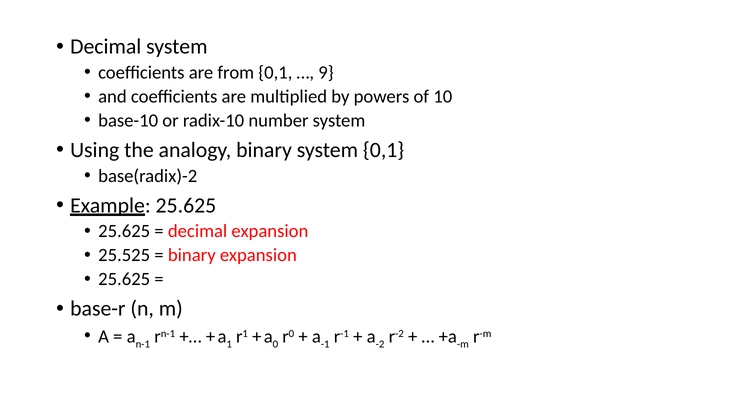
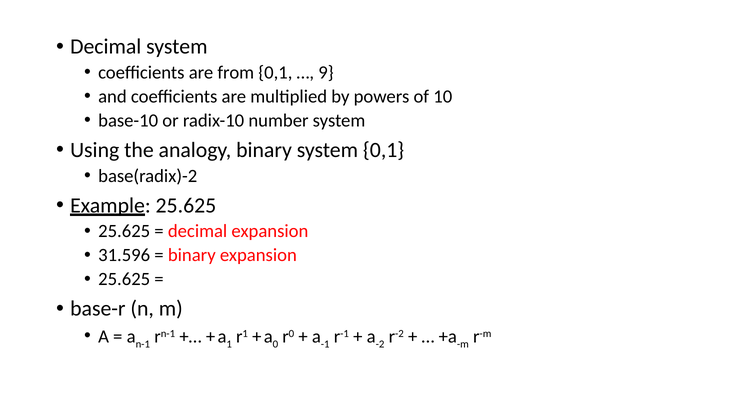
25.525: 25.525 -> 31.596
